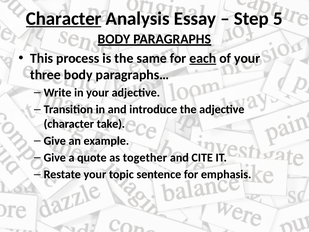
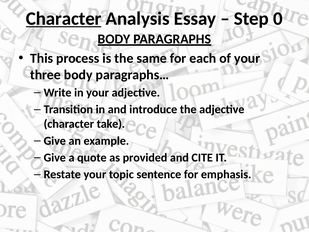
5: 5 -> 0
each underline: present -> none
together: together -> provided
